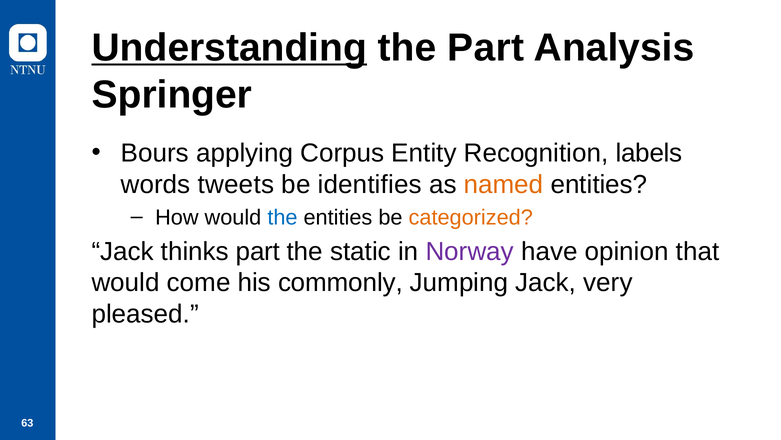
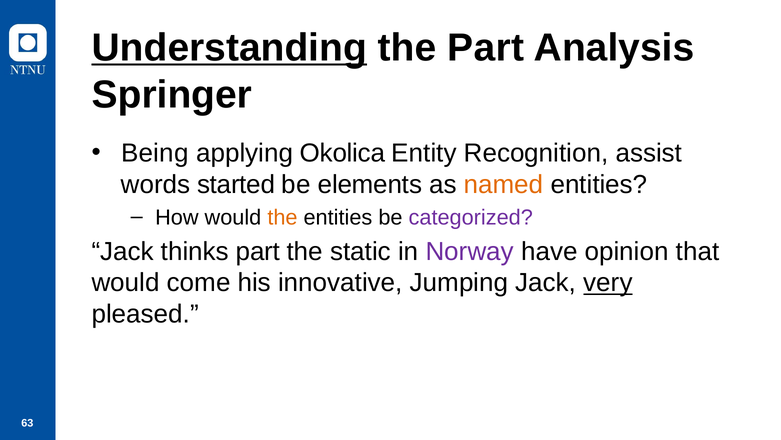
Bours: Bours -> Being
Corpus: Corpus -> Okolica
labels: labels -> assist
tweets: tweets -> started
identifies: identifies -> elements
the at (282, 217) colour: blue -> orange
categorized colour: orange -> purple
commonly: commonly -> innovative
very underline: none -> present
